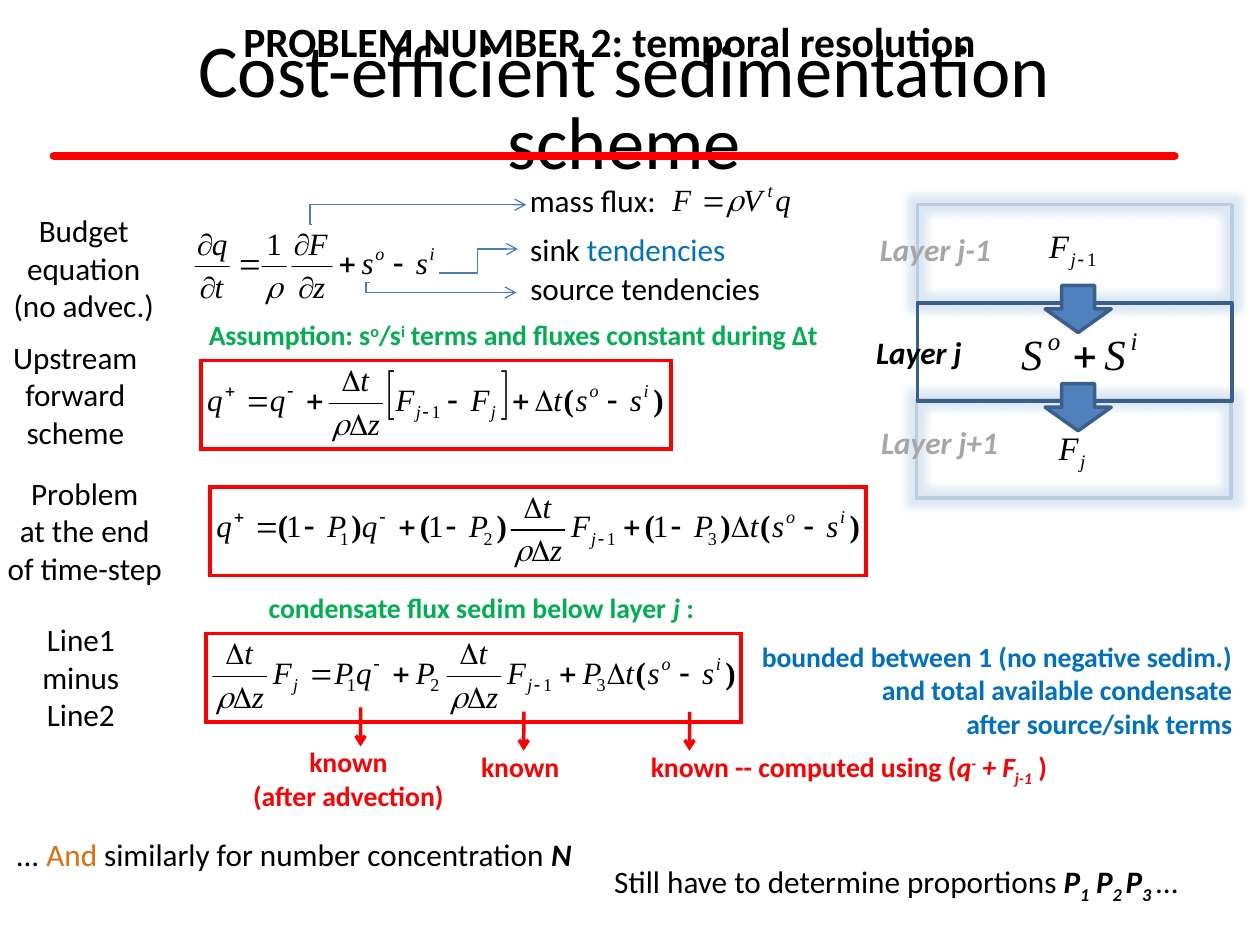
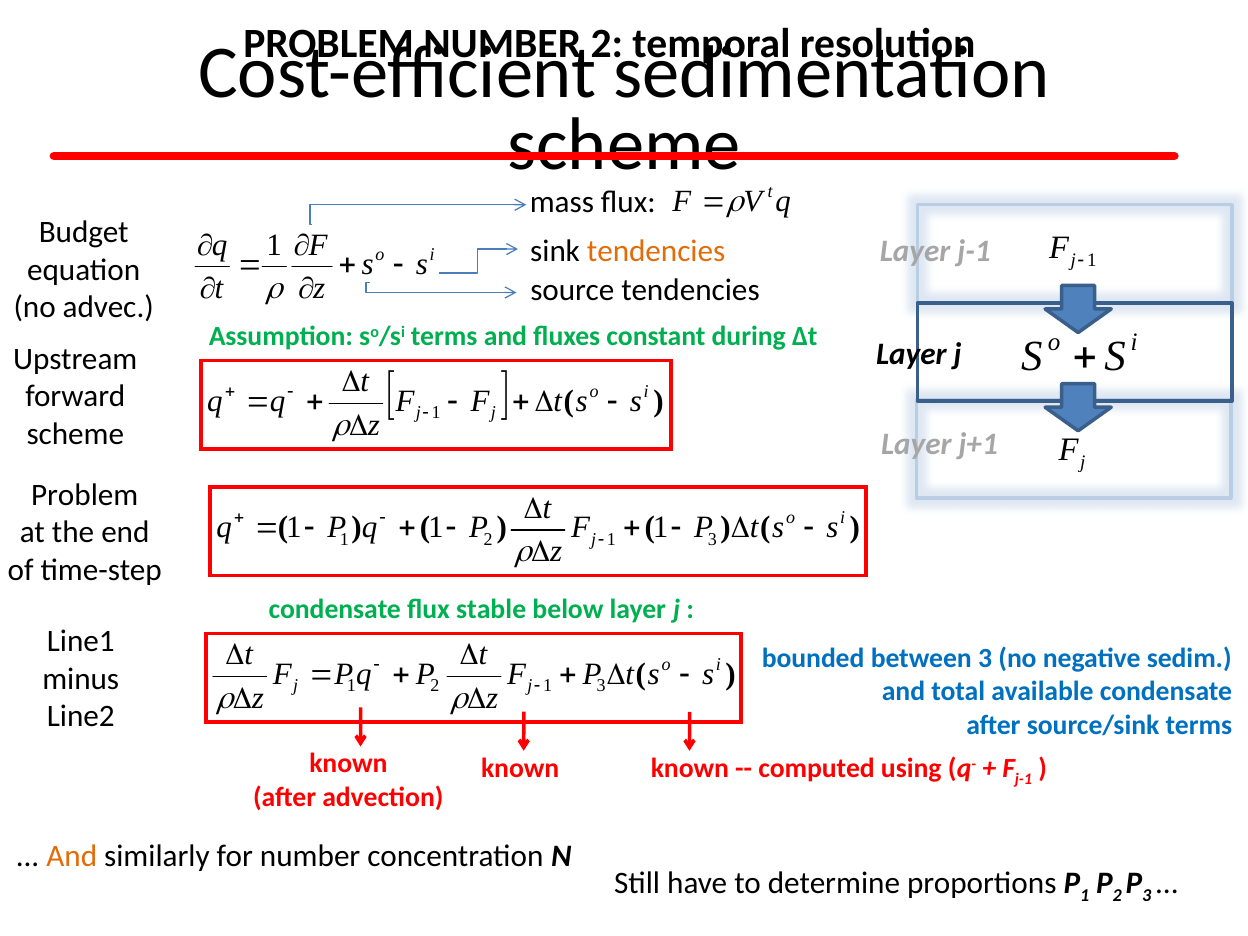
tendencies at (656, 251) colour: blue -> orange
flux sedim: sedim -> stable
between 1: 1 -> 3
